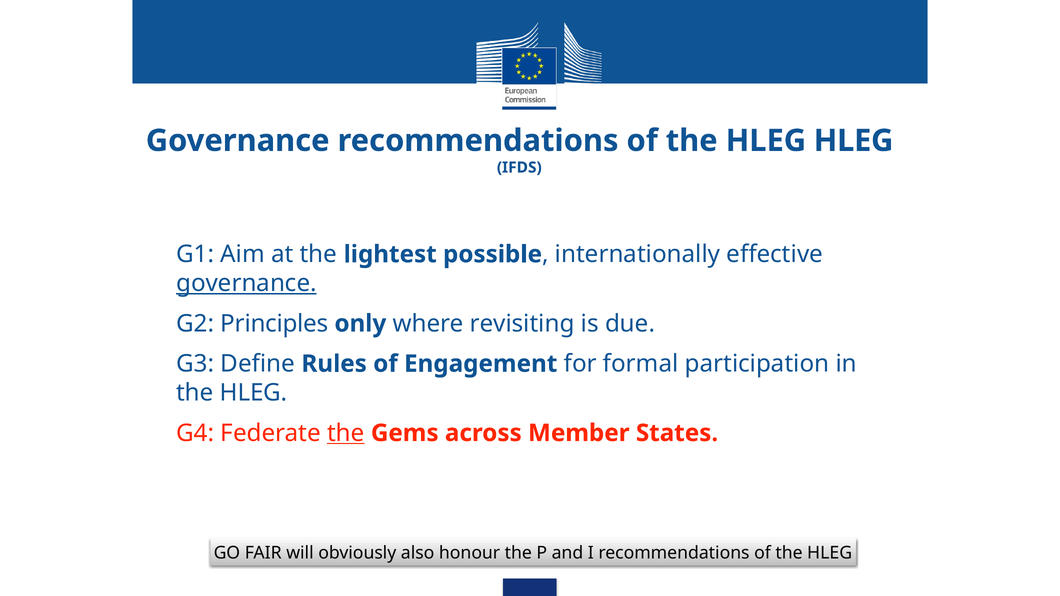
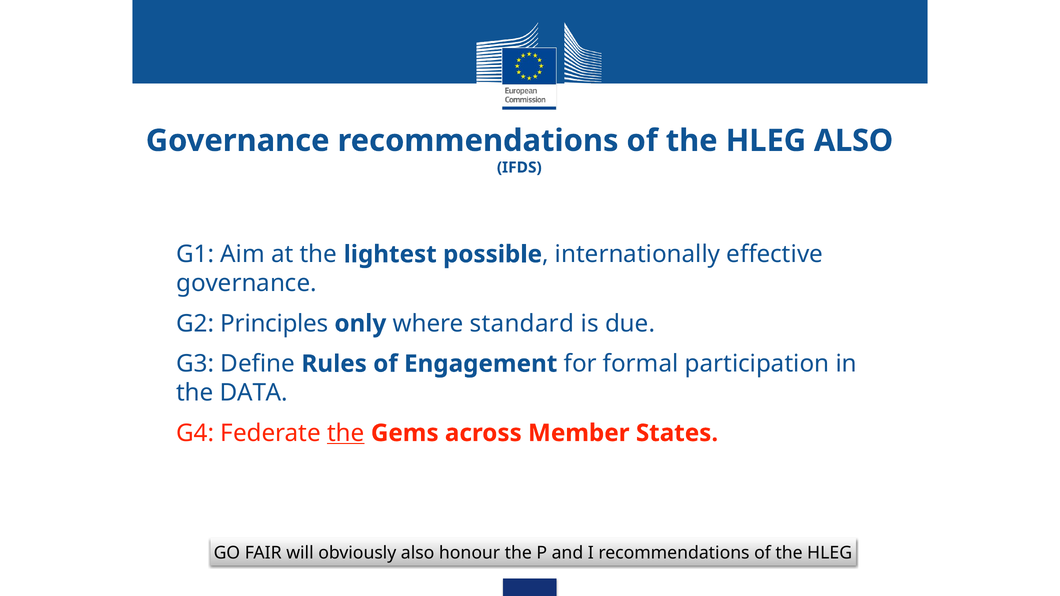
HLEG HLEG: HLEG -> ALSO
governance at (246, 284) underline: present -> none
revisiting: revisiting -> standard
HLEG at (254, 393): HLEG -> DATA
